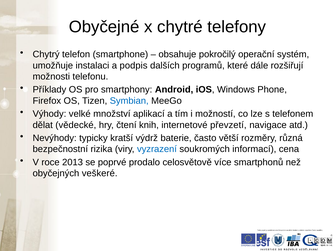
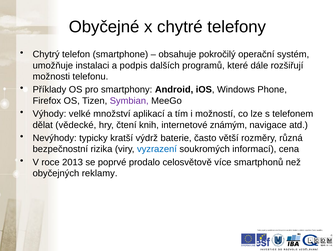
Symbian colour: blue -> purple
převzetí: převzetí -> známým
veškeré: veškeré -> reklamy
